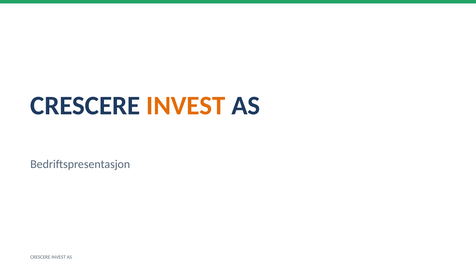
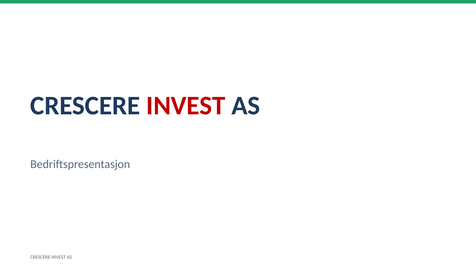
INVEST at (186, 106) colour: orange -> red
